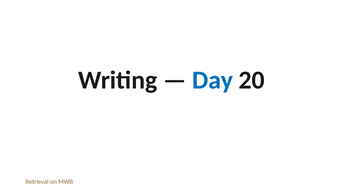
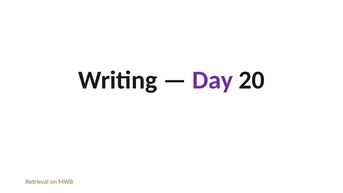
Day colour: blue -> purple
